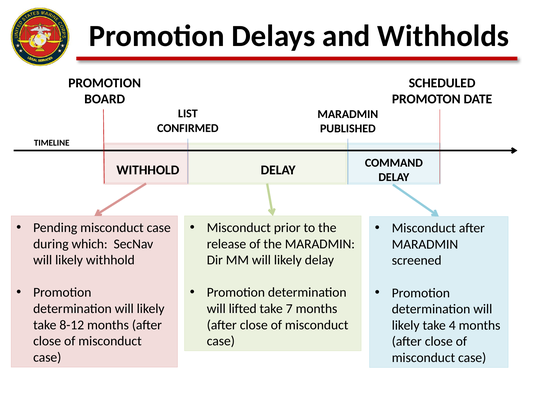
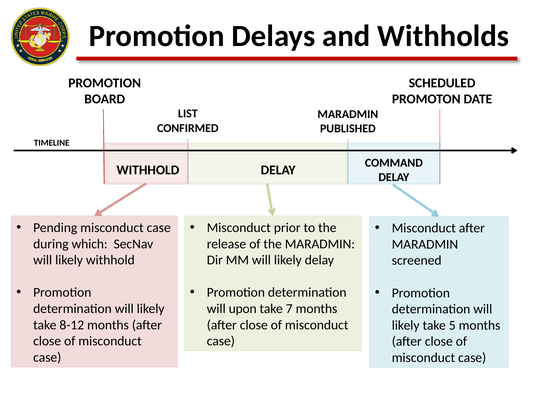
lifted: lifted -> upon
4: 4 -> 5
